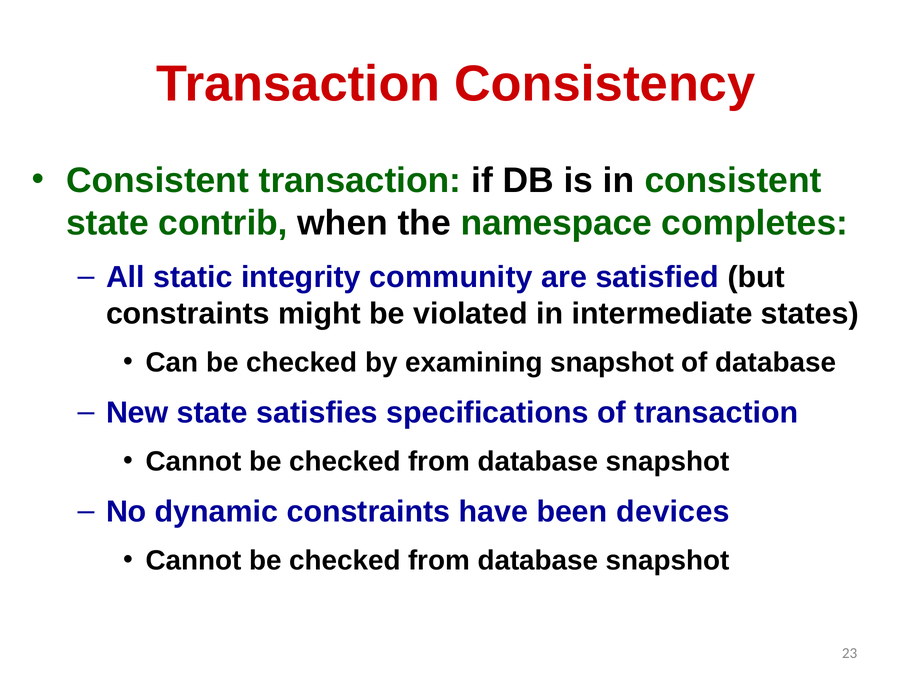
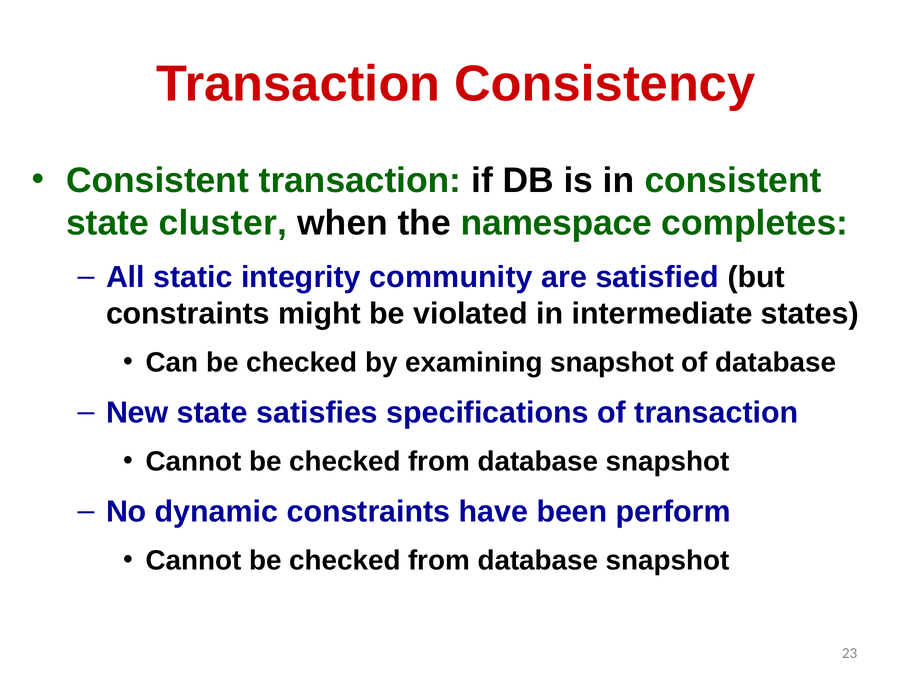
contrib: contrib -> cluster
devices: devices -> perform
